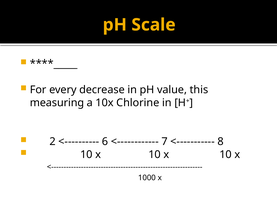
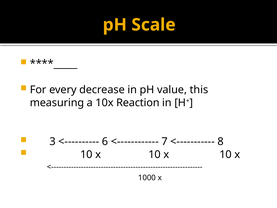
Chlorine: Chlorine -> Reaction
2: 2 -> 3
